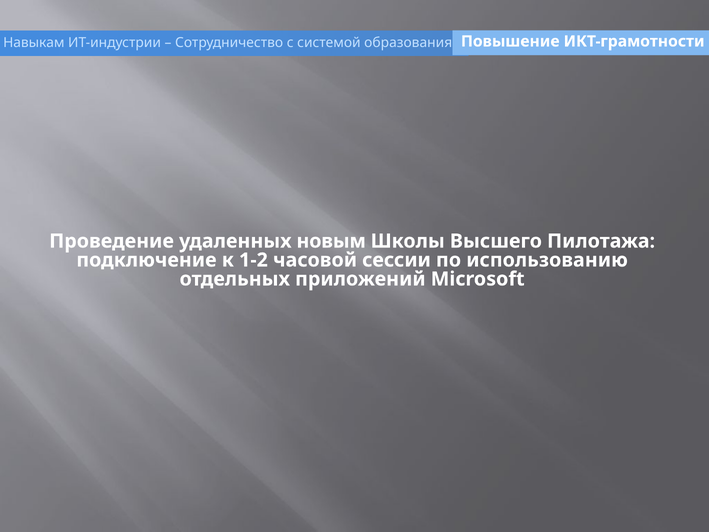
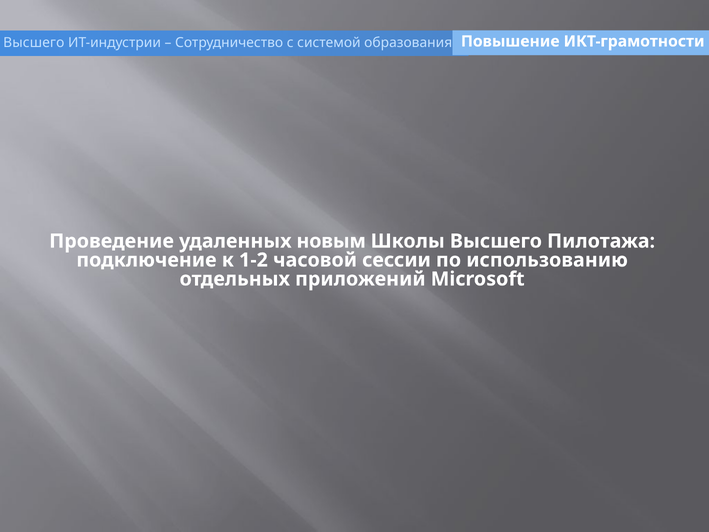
Навыкам at (34, 43): Навыкам -> Высшего
